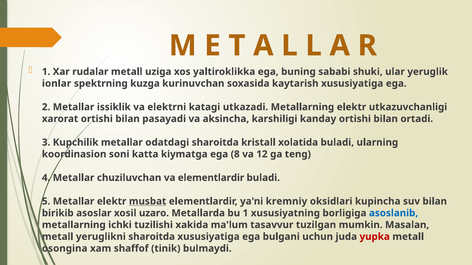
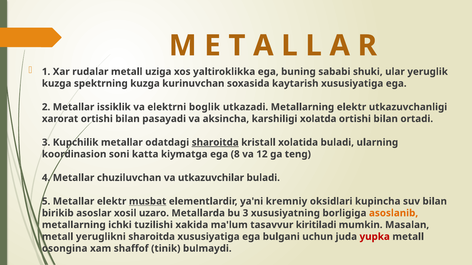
ionlar at (57, 84): ionlar -> kuzga
katagi: katagi -> boglik
kanday: kanday -> xolatda
sharoitda at (215, 143) underline: none -> present
va elementlardir: elementlardir -> utkazuvchilar
bu 1: 1 -> 3
asoslanib colour: blue -> orange
tuzilgan: tuzilgan -> kiritiladi
